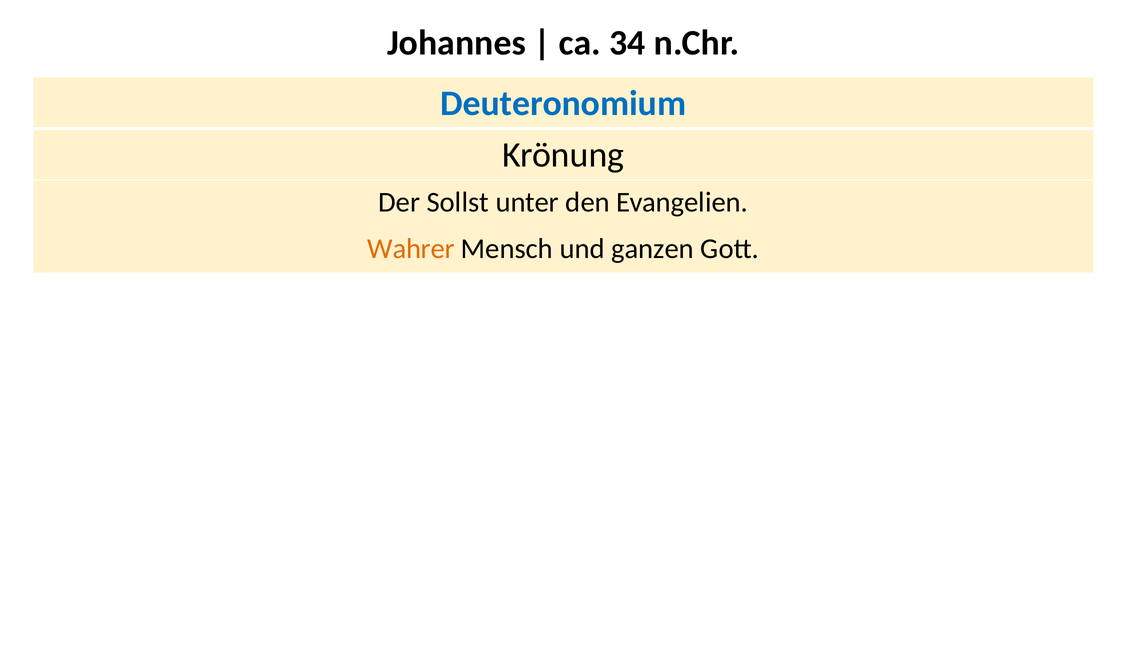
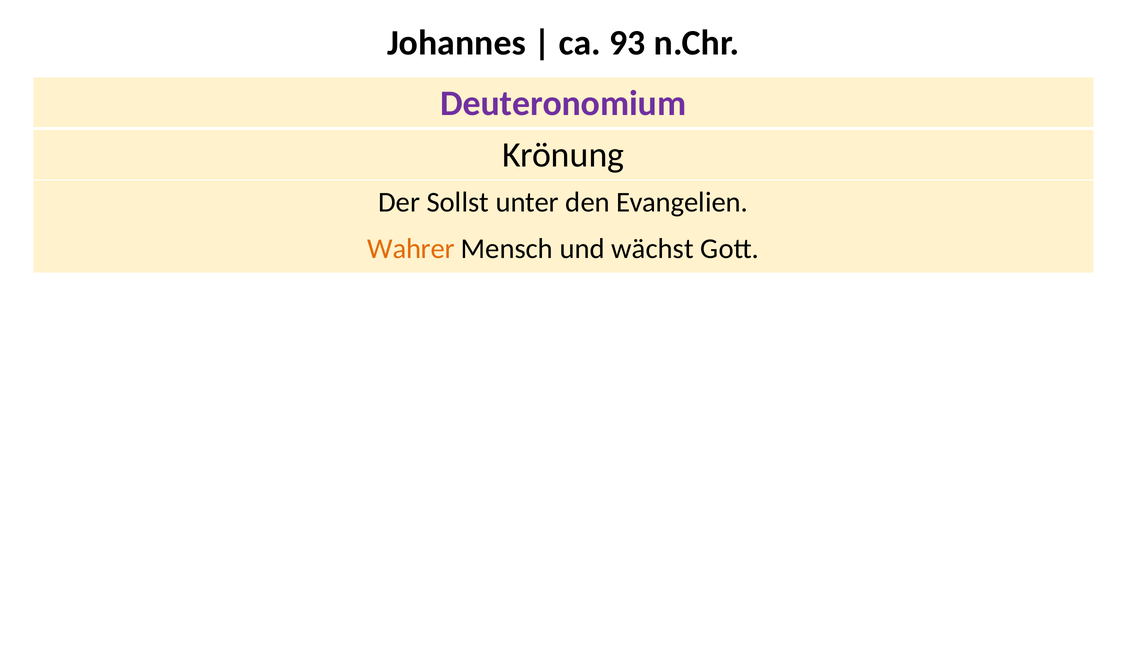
34: 34 -> 93
Deuteronomium colour: blue -> purple
und ganzen: ganzen -> wächst
